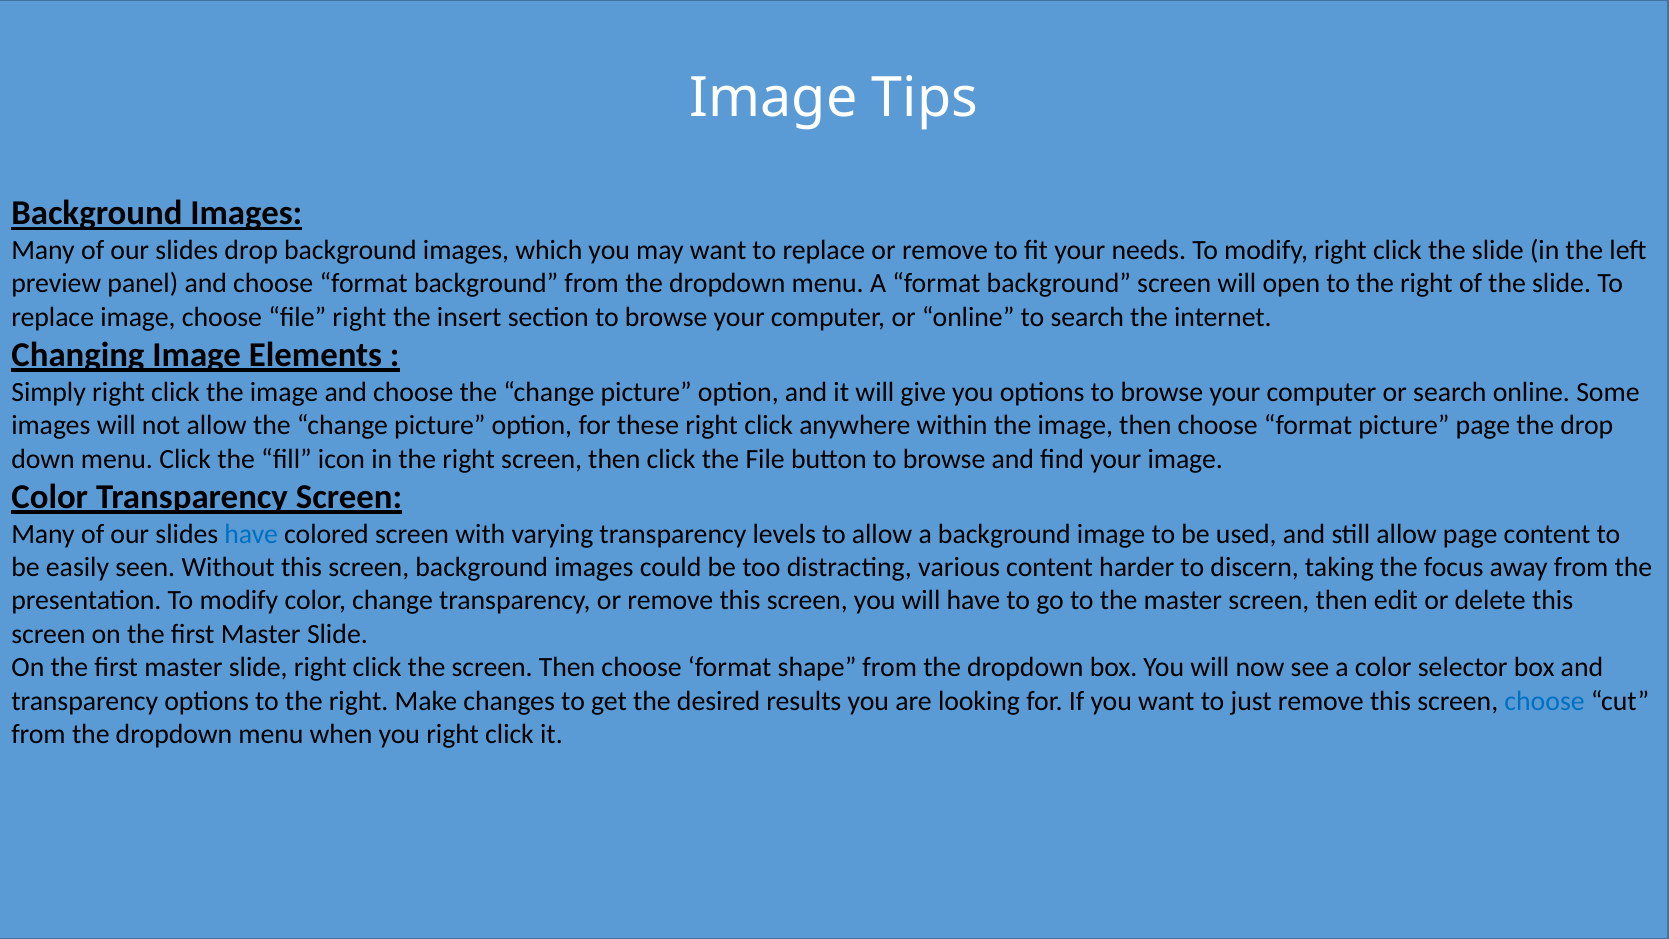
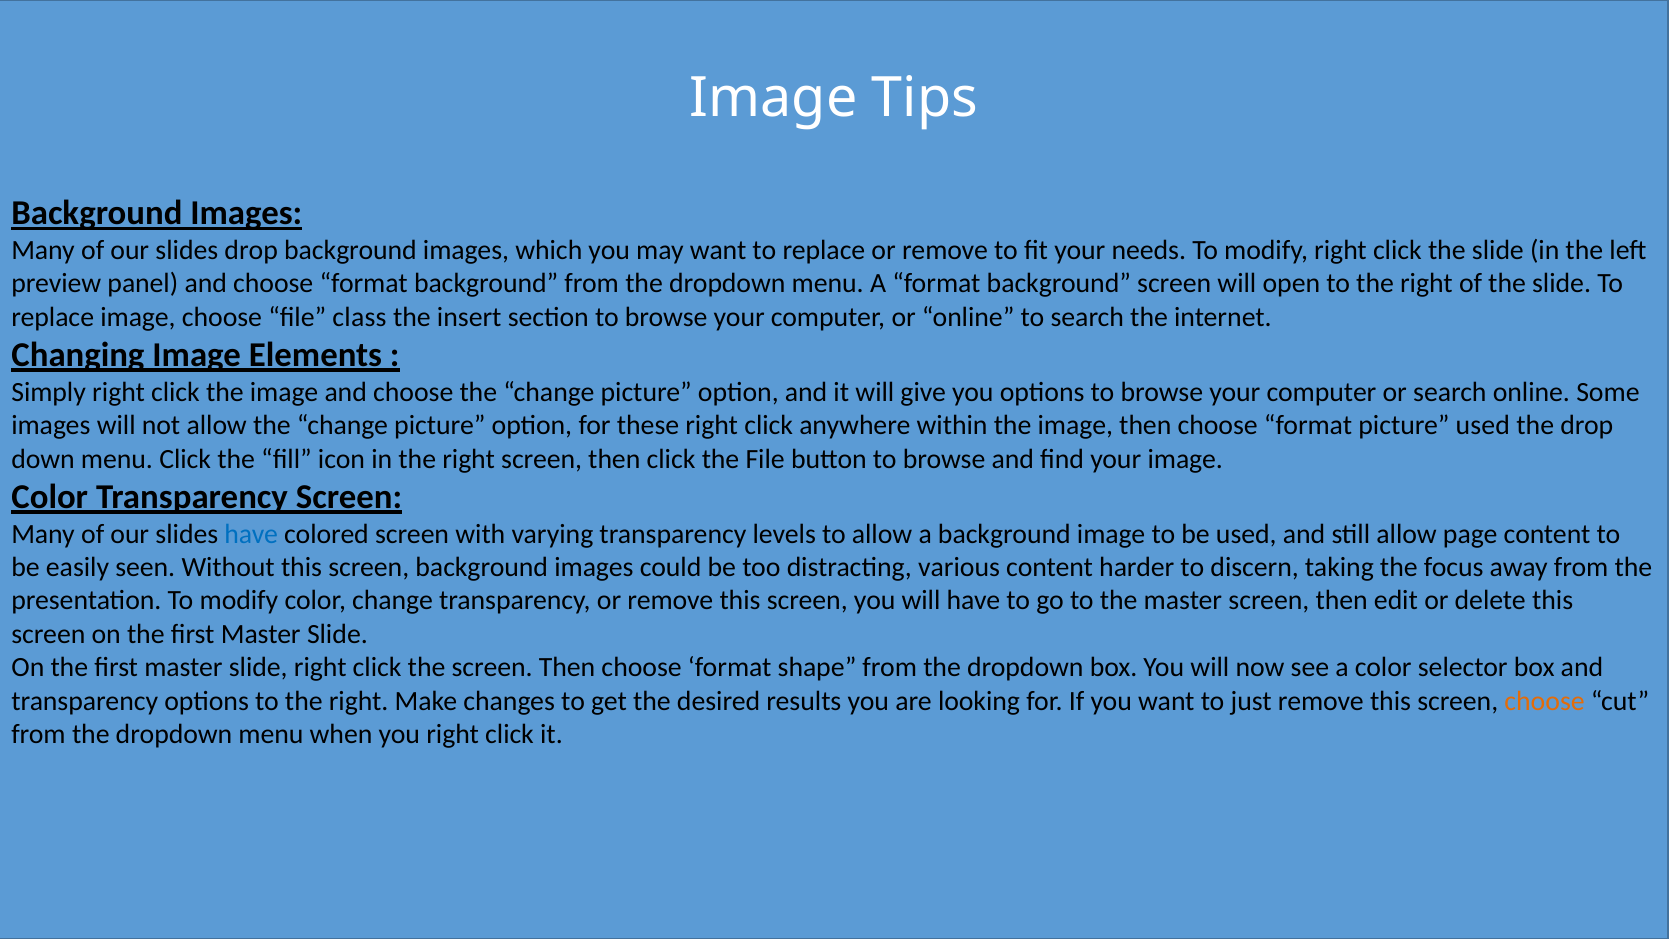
file right: right -> class
picture page: page -> used
choose at (1545, 701) colour: blue -> orange
